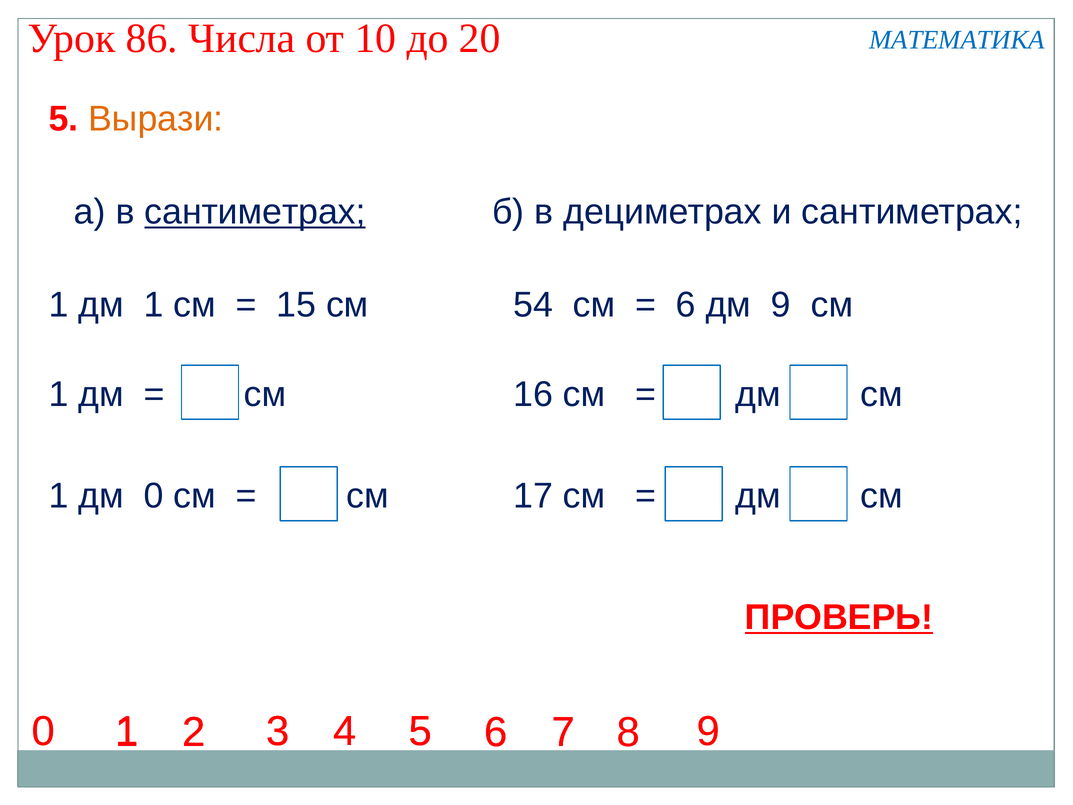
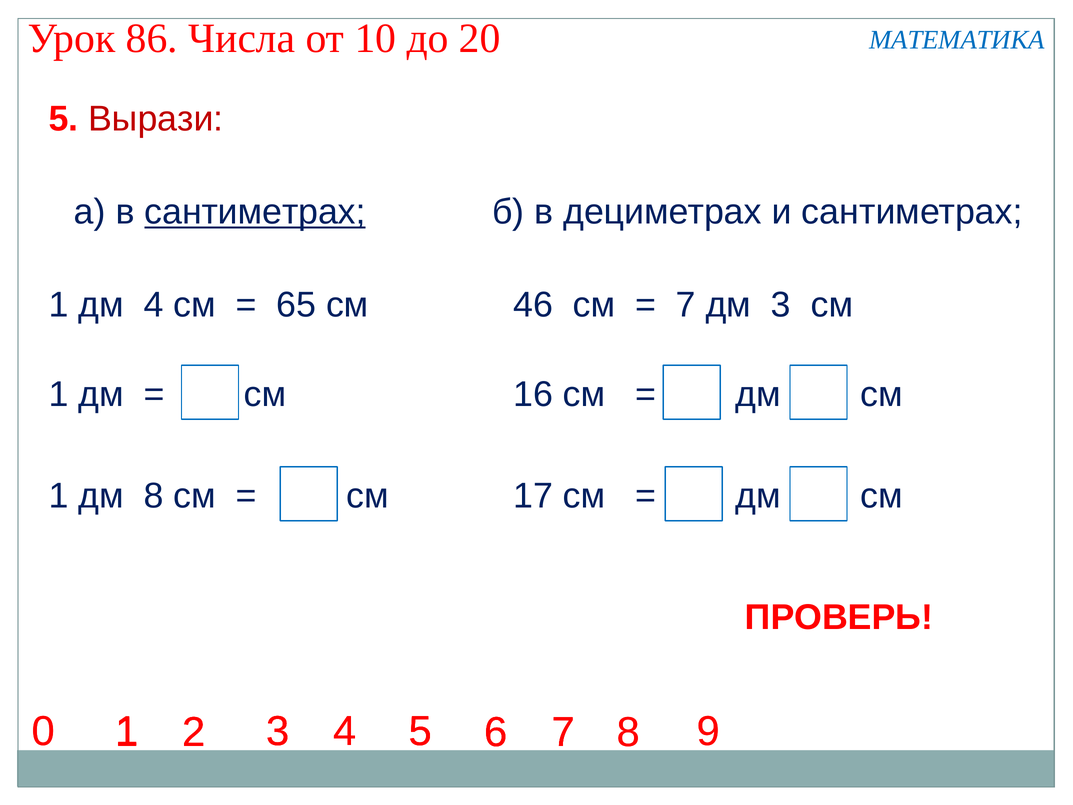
Вырази colour: orange -> red
дм 1: 1 -> 4
15: 15 -> 65
54: 54 -> 46
6 at (686, 305): 6 -> 7
дм 9: 9 -> 3
дм 0: 0 -> 8
ПРОВЕРЬ underline: present -> none
